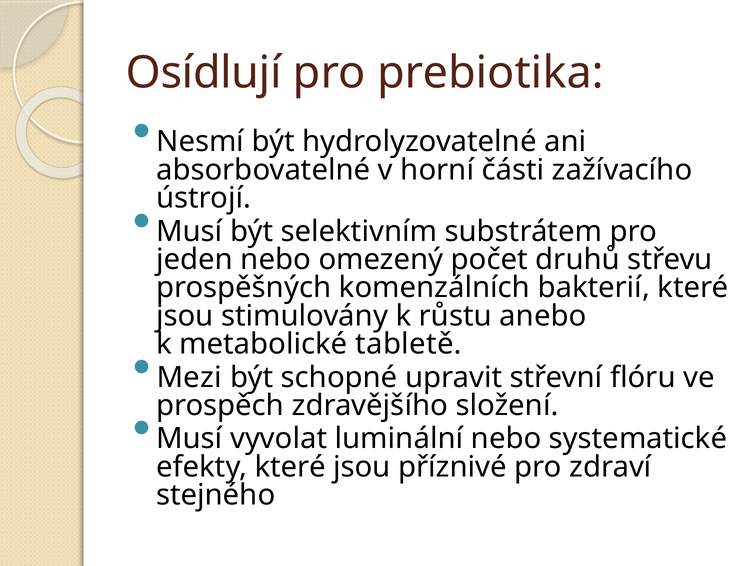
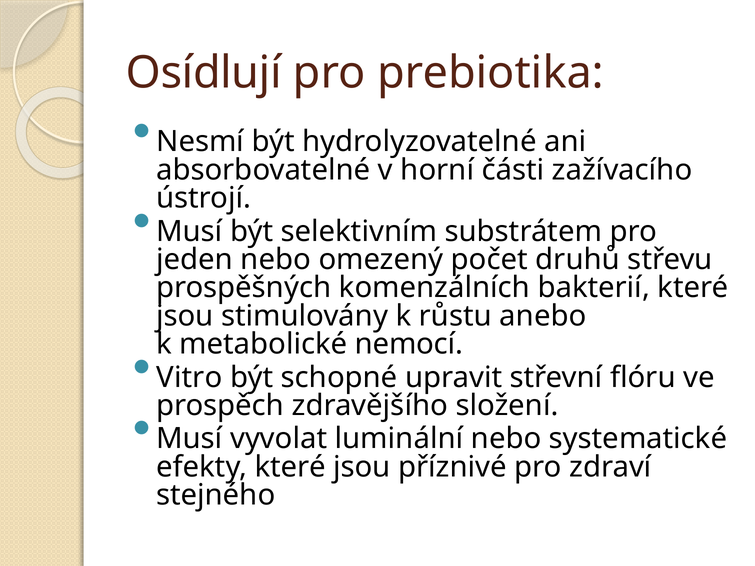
tabletě: tabletě -> nemocí
Mezi: Mezi -> Vitro
